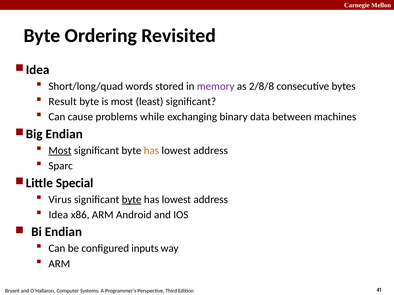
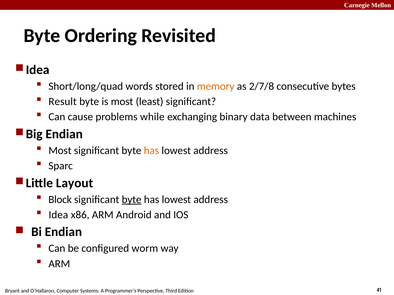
memory colour: purple -> orange
2/8/8: 2/8/8 -> 2/7/8
Most at (60, 151) underline: present -> none
Special: Special -> Layout
Virus: Virus -> Block
inputs: inputs -> worm
